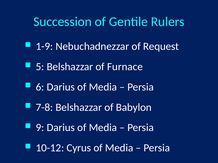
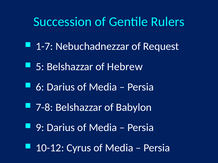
1-9: 1-9 -> 1-7
Furnace: Furnace -> Hebrew
